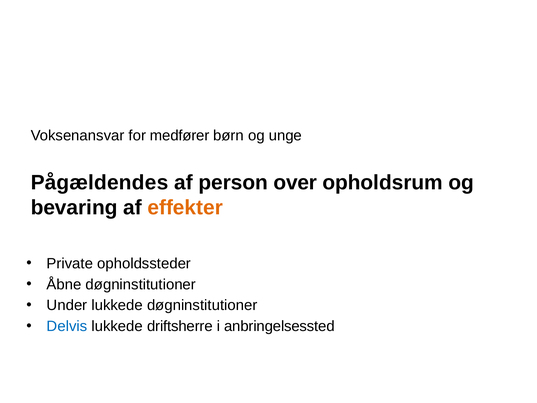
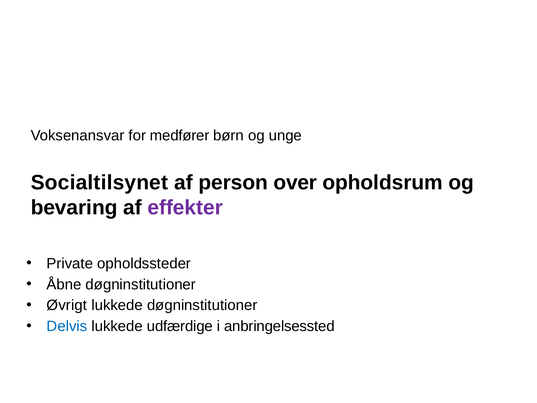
Pågældendes: Pågældendes -> Socialtilsynet
effekter colour: orange -> purple
Under: Under -> Øvrigt
driftsherre: driftsherre -> udfærdige
